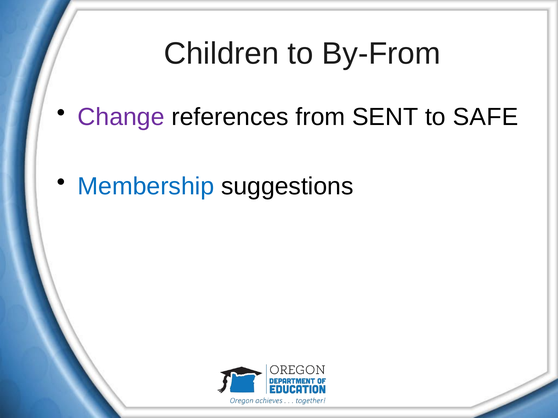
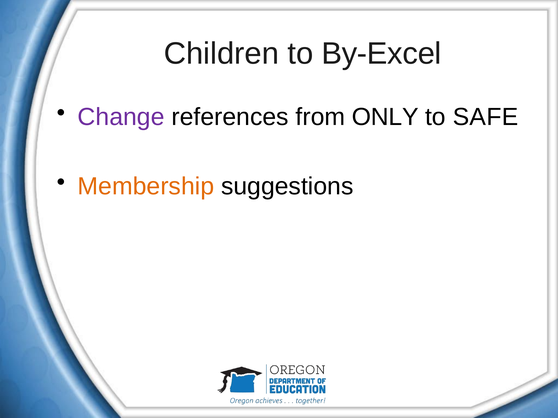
By-From: By-From -> By-Excel
SENT: SENT -> ONLY
Membership colour: blue -> orange
